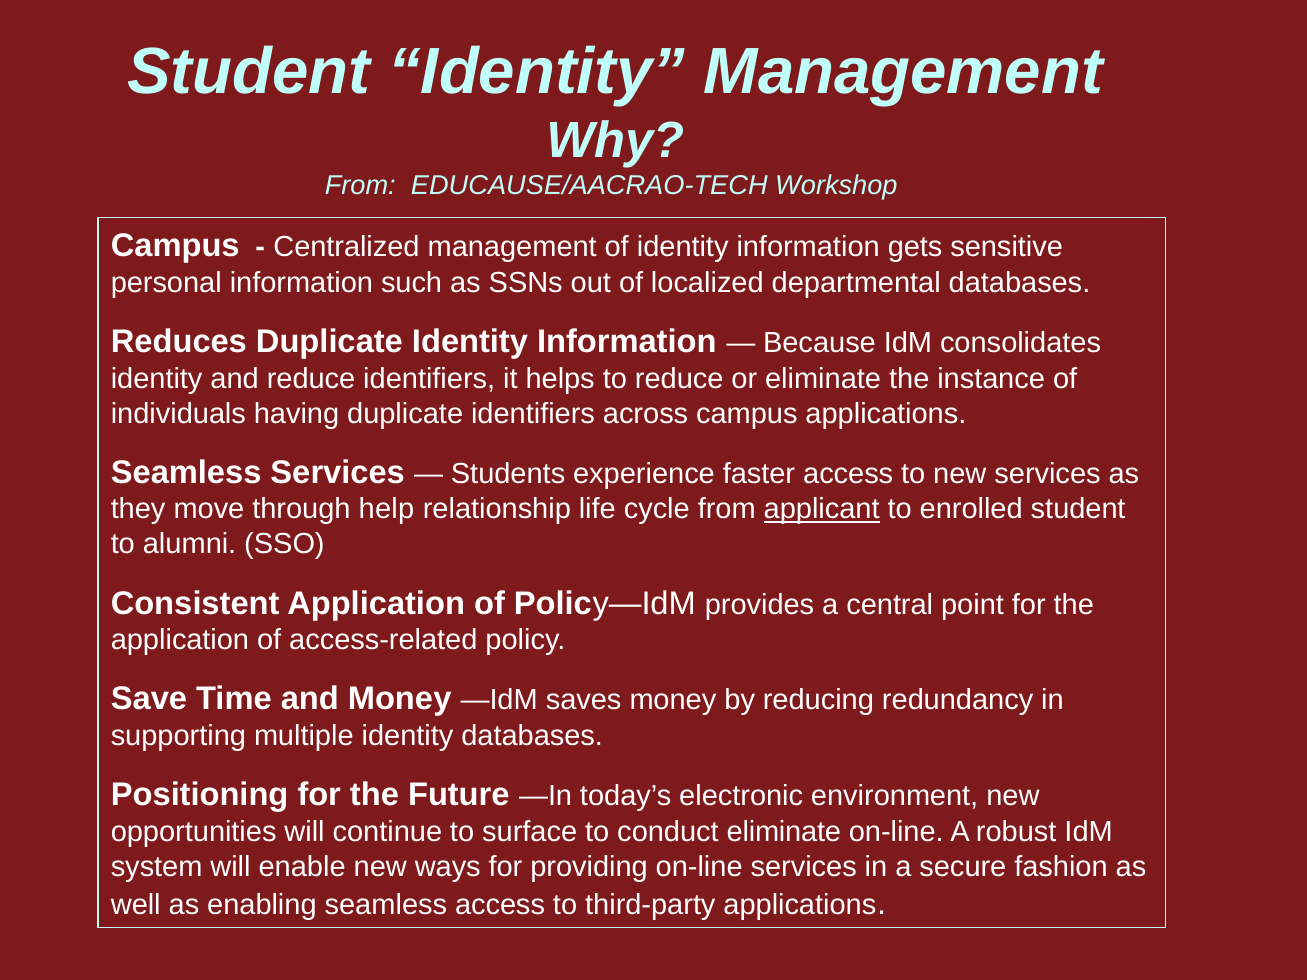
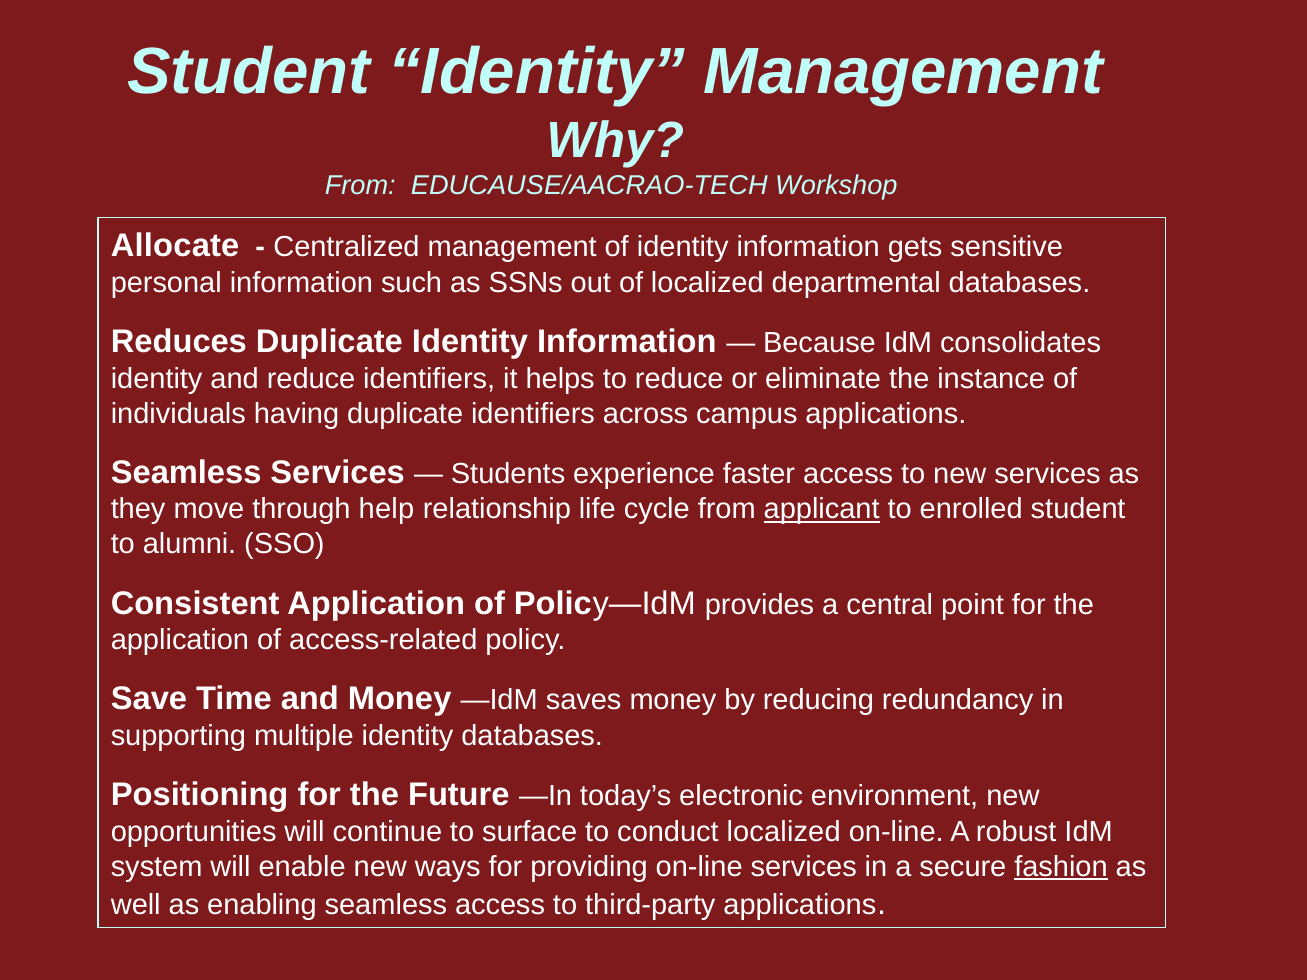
Campus at (175, 246): Campus -> Allocate
conduct eliminate: eliminate -> localized
fashion underline: none -> present
